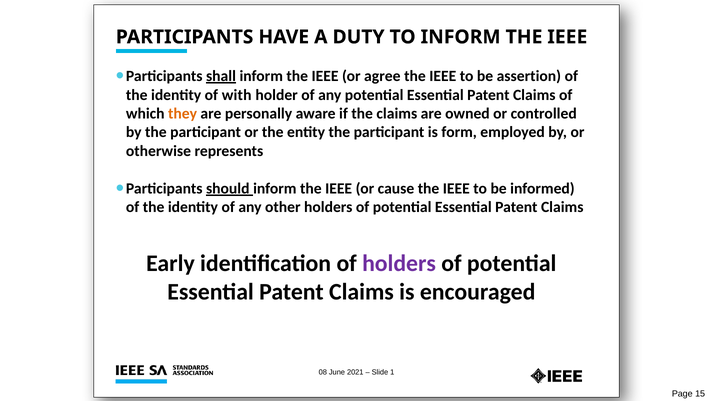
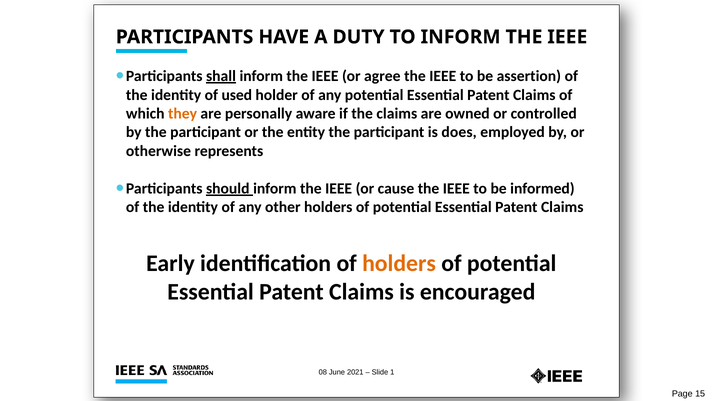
with: with -> used
form: form -> does
holders at (399, 264) colour: purple -> orange
